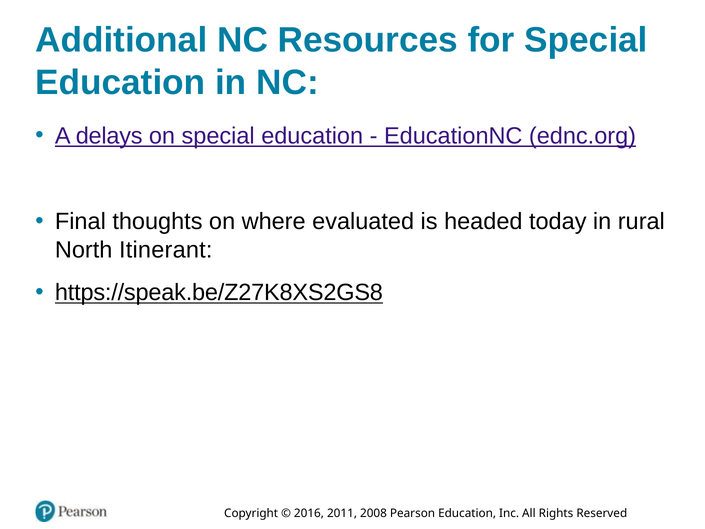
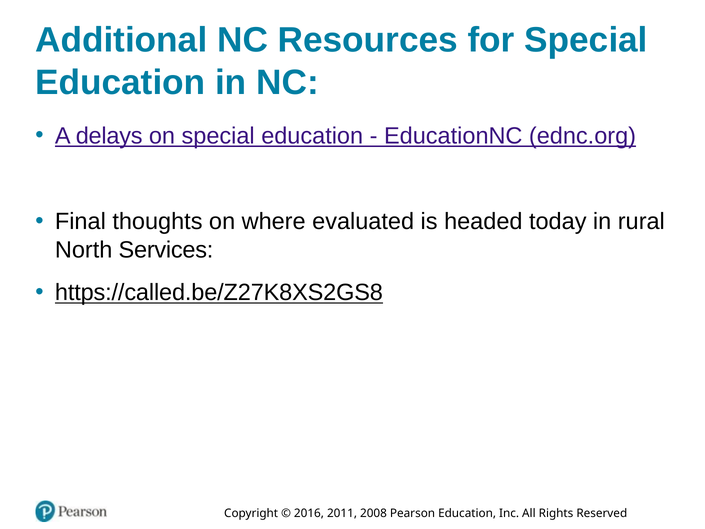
Itinerant: Itinerant -> Services
https://speak.be/Z27K8XS2GS8: https://speak.be/Z27K8XS2GS8 -> https://called.be/Z27K8XS2GS8
